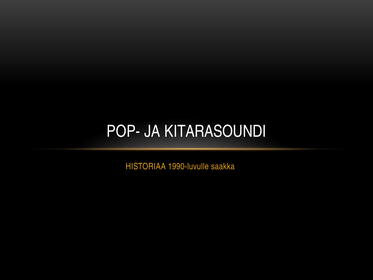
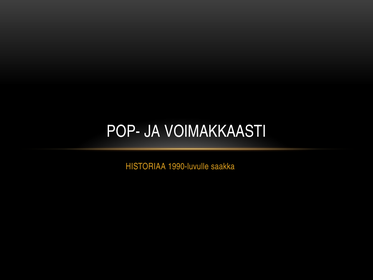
KITARASOUNDI: KITARASOUNDI -> VOIMAKKAASTI
